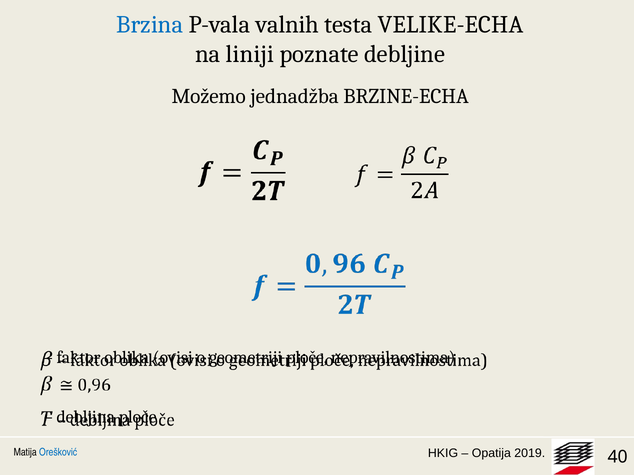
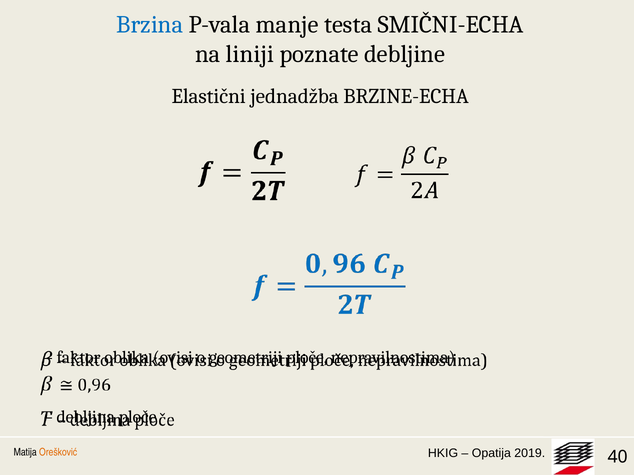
valnih: valnih -> manje
VELIKE-ECHA: VELIKE-ECHA -> SMIČNI-ECHA
Možemo: Možemo -> Elastični
Orešković colour: blue -> orange
